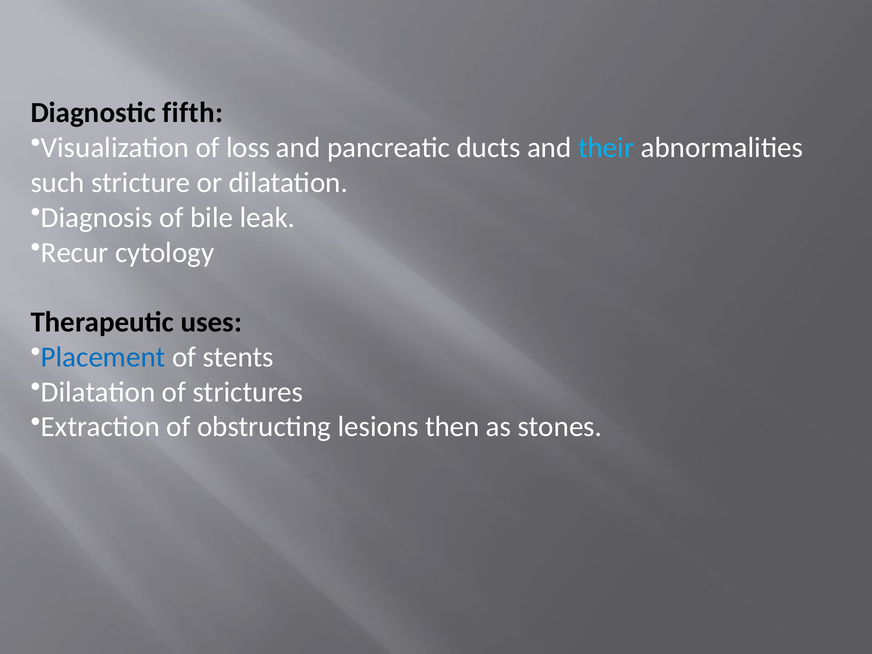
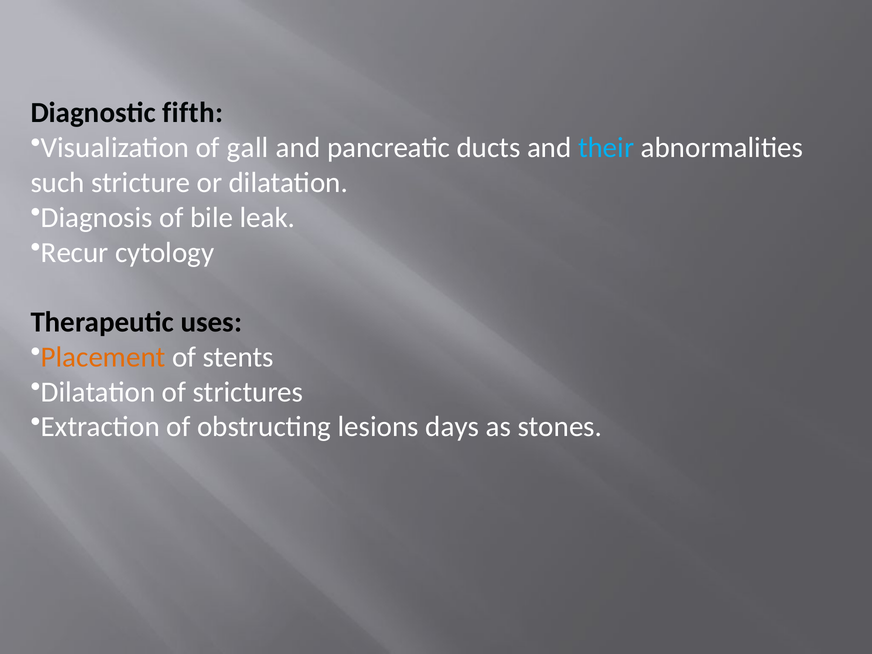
loss: loss -> gall
Placement colour: blue -> orange
then: then -> days
